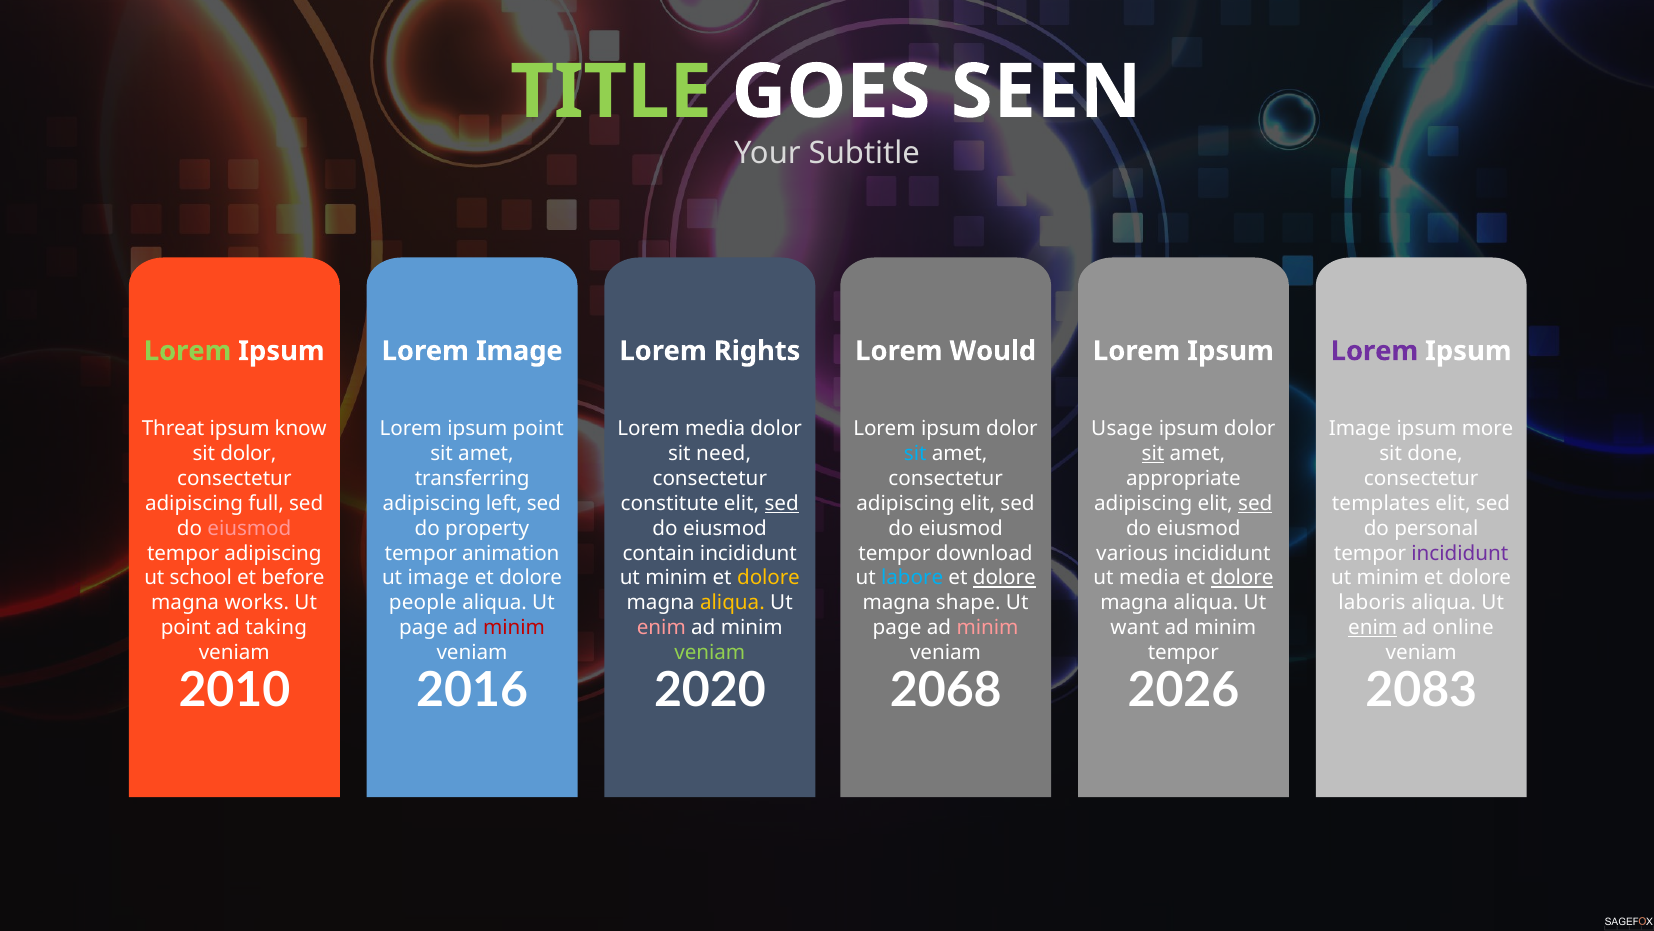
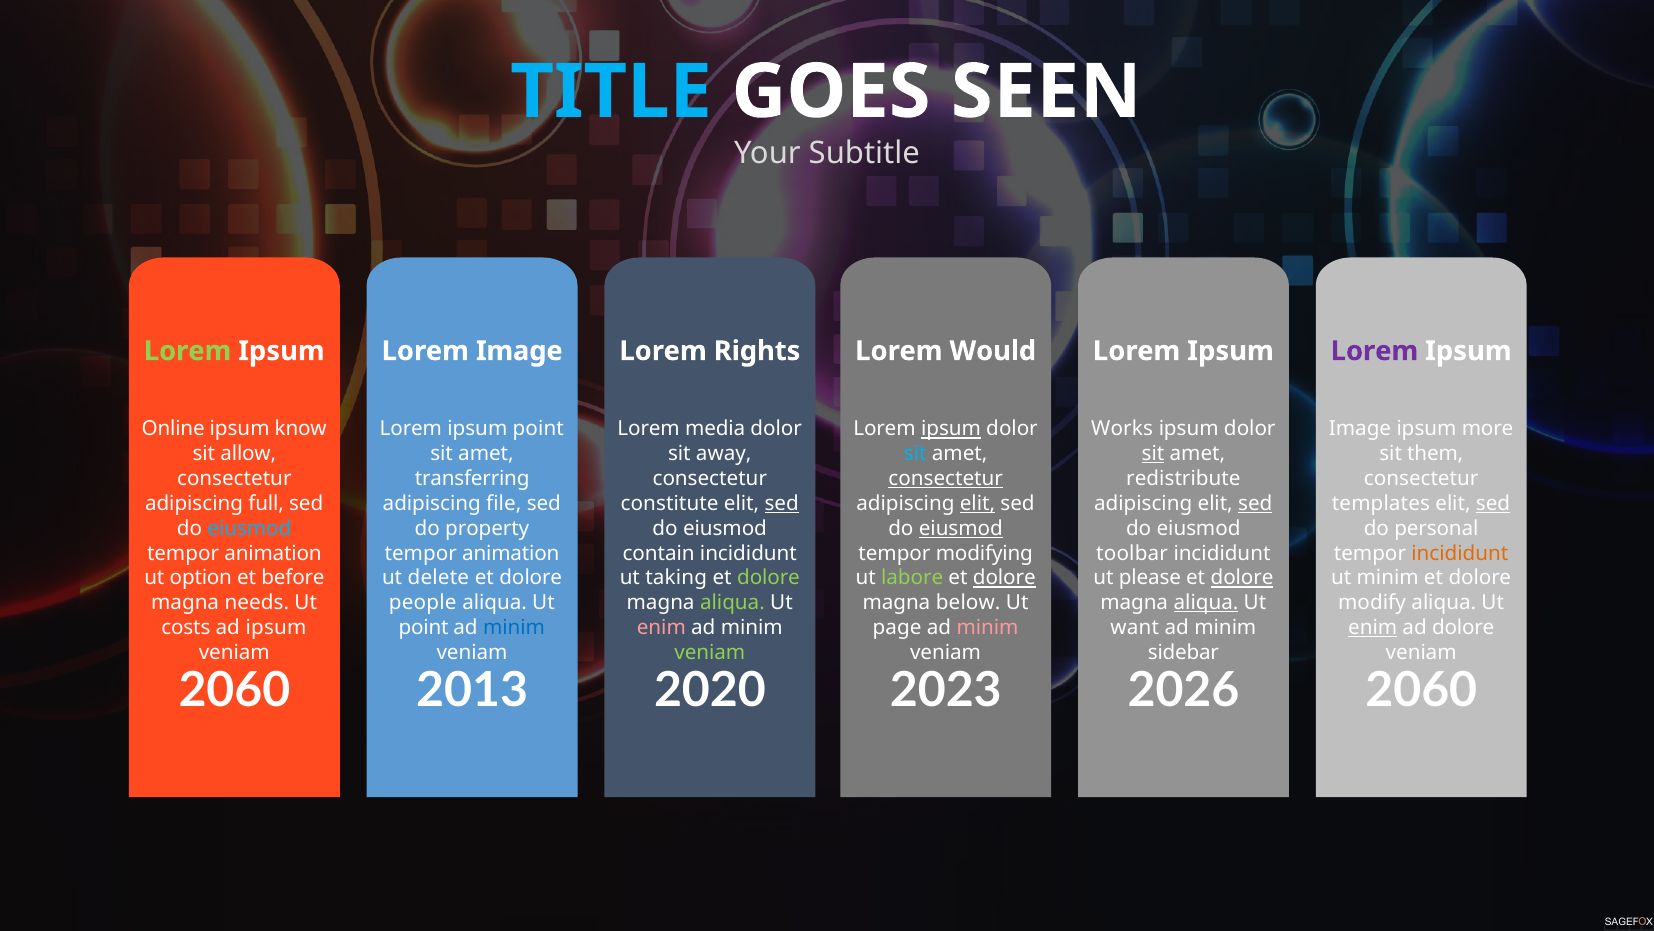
TITLE colour: light green -> light blue
Threat: Threat -> Online
ipsum at (951, 429) underline: none -> present
Usage: Usage -> Works
sit dolor: dolor -> allow
need: need -> away
done: done -> them
consectetur at (946, 478) underline: none -> present
appropriate: appropriate -> redistribute
left: left -> file
elit at (977, 503) underline: none -> present
sed at (1493, 503) underline: none -> present
eiusmod at (249, 528) colour: pink -> light blue
eiusmod at (961, 528) underline: none -> present
adipiscing at (273, 553): adipiscing -> animation
download: download -> modifying
various: various -> toolbar
incididunt at (1460, 553) colour: purple -> orange
school: school -> option
ut image: image -> delete
minim at (676, 578): minim -> taking
dolore at (768, 578) colour: yellow -> light green
labore colour: light blue -> light green
ut media: media -> please
works: works -> needs
aliqua at (732, 602) colour: yellow -> light green
shape: shape -> below
aliqua at (1206, 602) underline: none -> present
laboris: laboris -> modify
point at (186, 627): point -> costs
ad taking: taking -> ipsum
page at (423, 627): page -> point
minim at (514, 627) colour: red -> blue
ad online: online -> dolore
tempor at (1183, 652): tempor -> sidebar
2010 at (234, 690): 2010 -> 2060
2016: 2016 -> 2013
2068: 2068 -> 2023
2083 at (1421, 690): 2083 -> 2060
